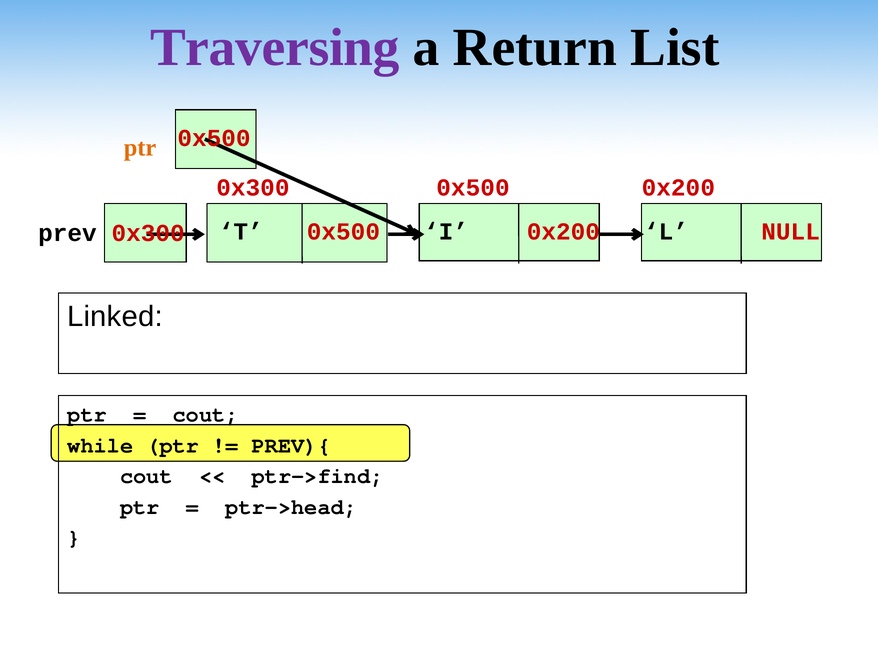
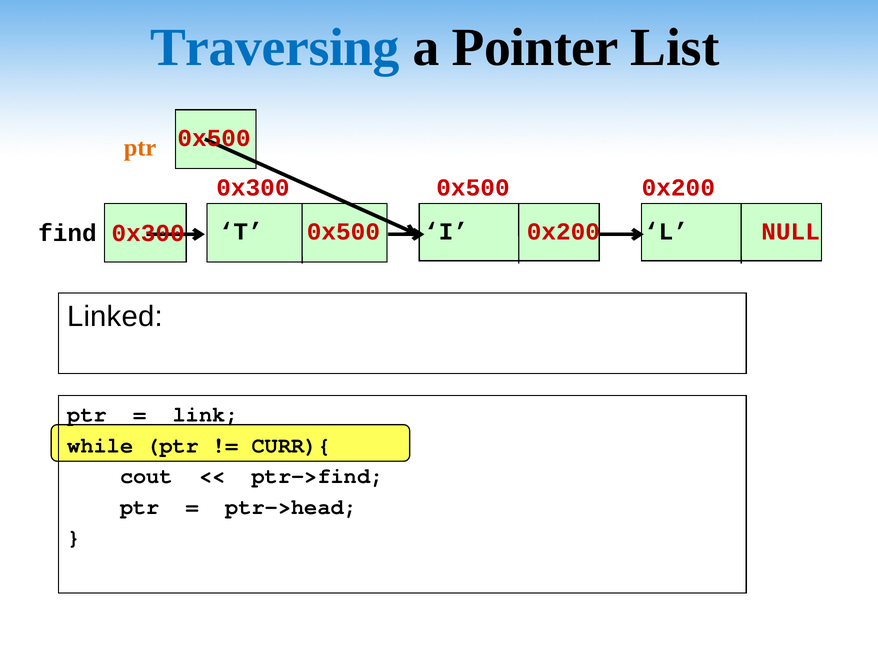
Traversing colour: purple -> blue
Return: Return -> Pointer
prev: prev -> find
cout at (206, 414): cout -> link
PREV){: PREV){ -> CURR){
